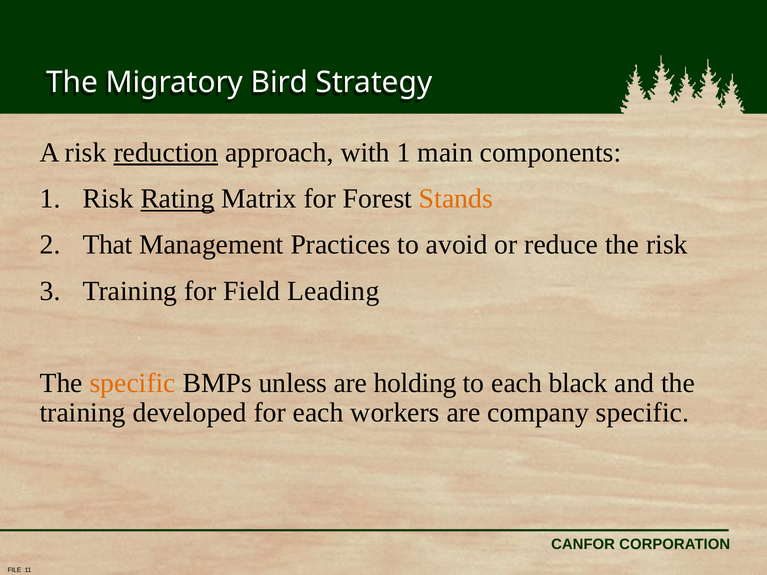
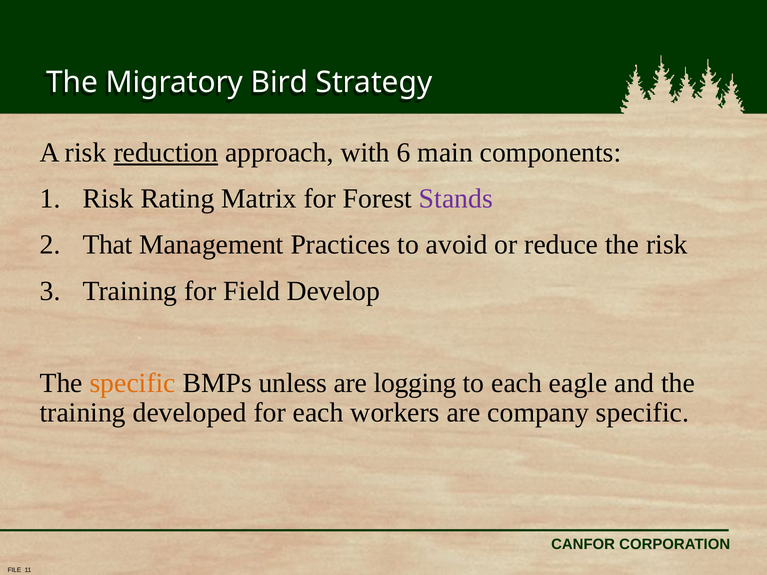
with 1: 1 -> 6
Rating underline: present -> none
Stands colour: orange -> purple
Leading: Leading -> Develop
holding: holding -> logging
black: black -> eagle
